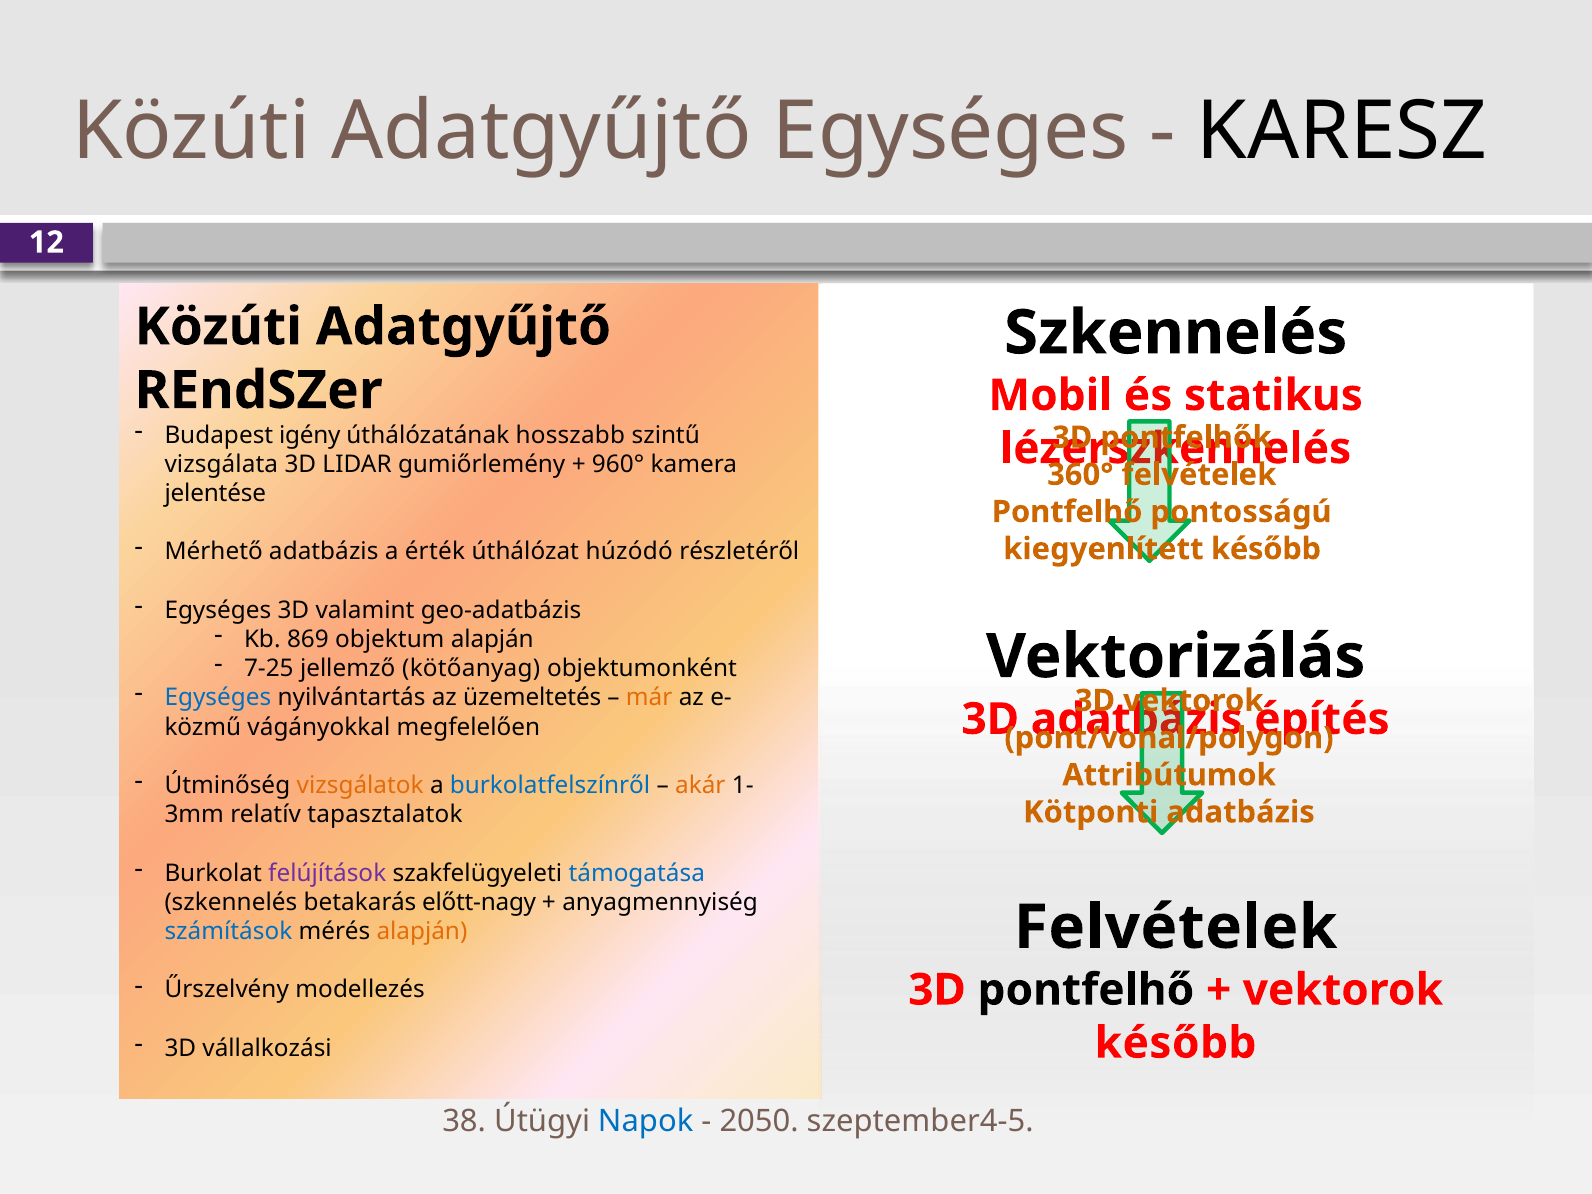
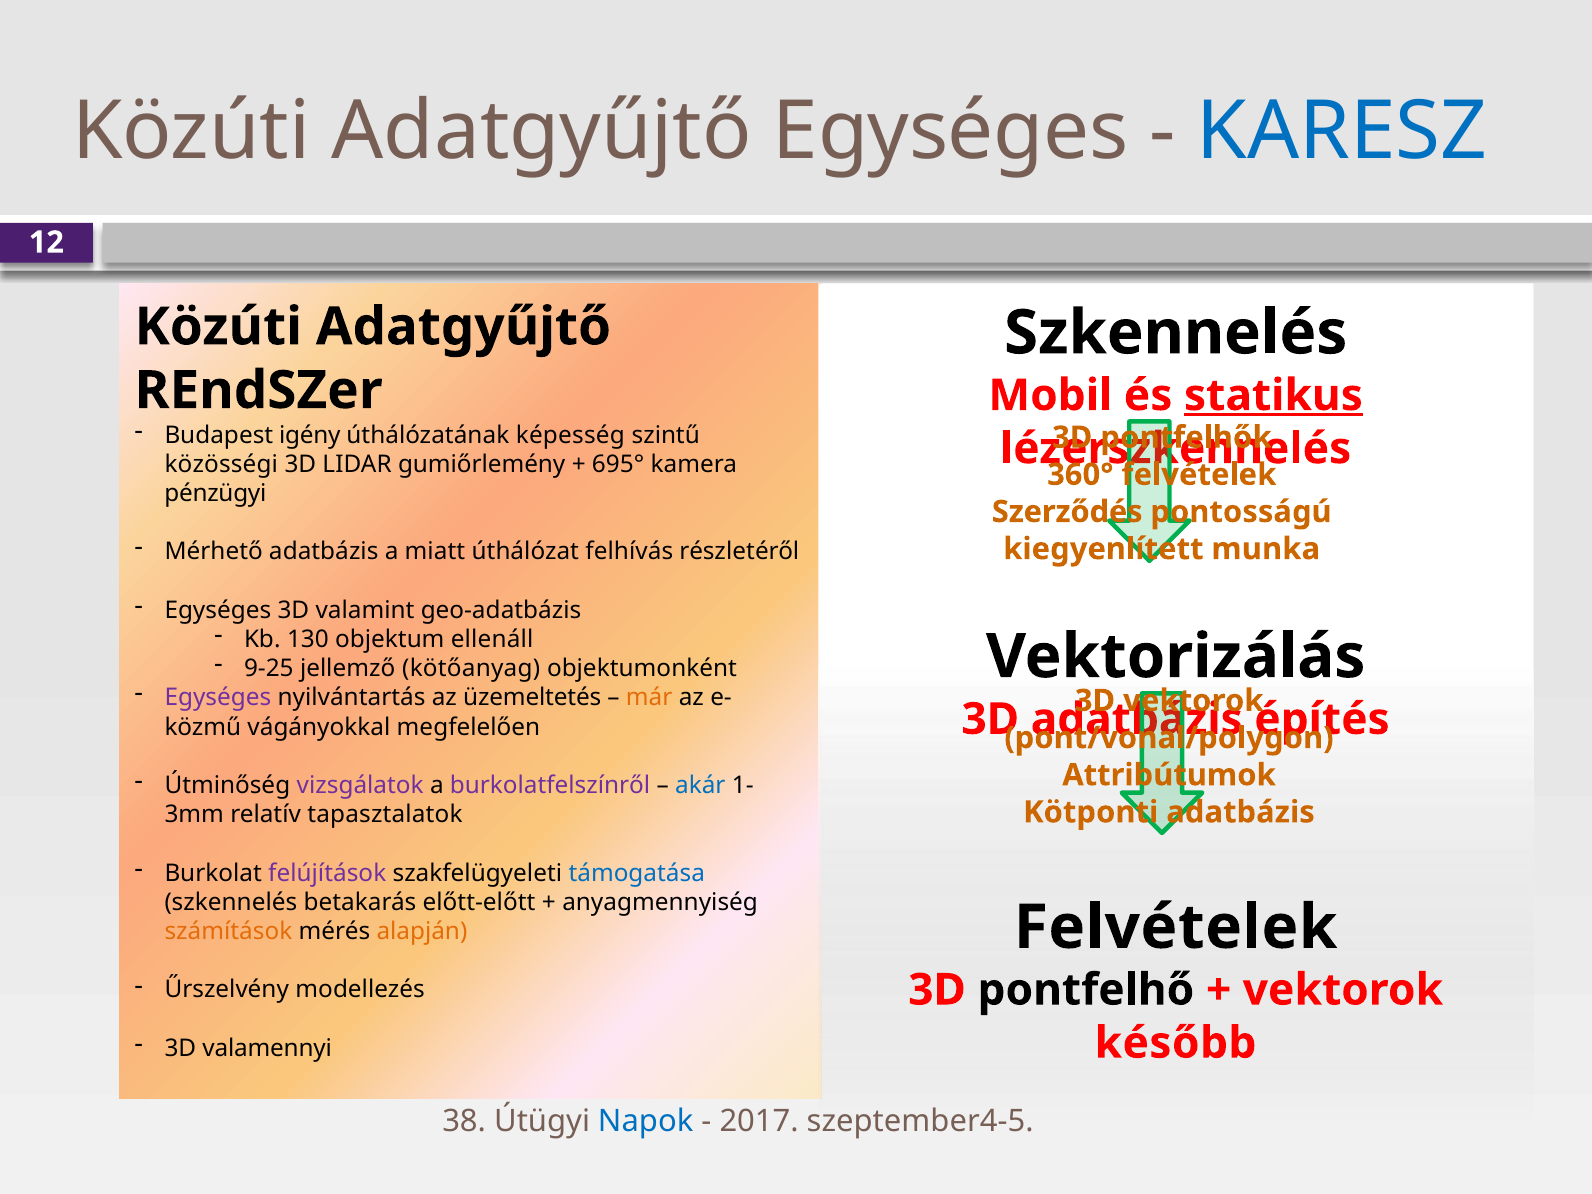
KARESZ colour: black -> blue
statikus underline: none -> present
hosszabb: hosszabb -> képesség
vizsgálata: vizsgálata -> közösségi
960°: 960° -> 695°
jelentése: jelentése -> pénzügyi
Pontfelhő at (1067, 512): Pontfelhő -> Szerződés
érték: érték -> miatt
húzódó: húzódó -> felhívás
kiegyenlített később: később -> munka
869: 869 -> 130
objektum alapján: alapján -> ellenáll
7-25: 7-25 -> 9-25
Egységes at (218, 698) colour: blue -> purple
vizsgálatok colour: orange -> purple
burkolatfelszínről colour: blue -> purple
akár colour: orange -> blue
előtt-nagy: előtt-nagy -> előtt-előtt
számítások colour: blue -> orange
vállalkozási: vállalkozási -> valamennyi
2050: 2050 -> 2017
